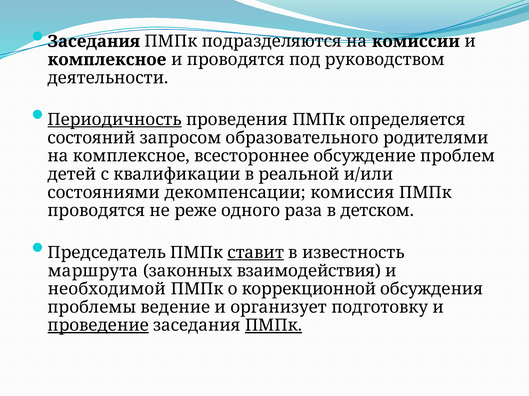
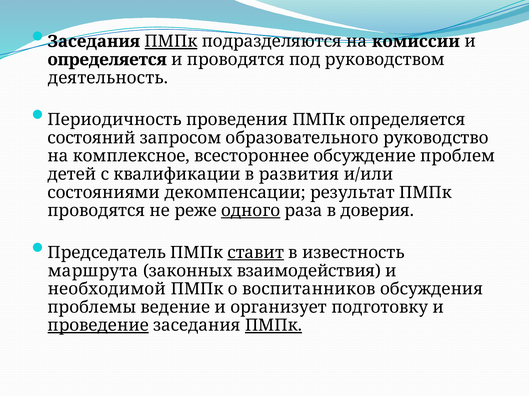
ПМПк at (171, 41) underline: none -> present
комплексное at (107, 60): комплексное -> определяется
деятельности: деятельности -> деятельность
Периодичность underline: present -> none
родителями: родителями -> руководство
реальной: реальной -> развития
комиссия: комиссия -> результат
одного underline: none -> present
детском: детском -> доверия
коррекционной: коррекционной -> воспитанников
